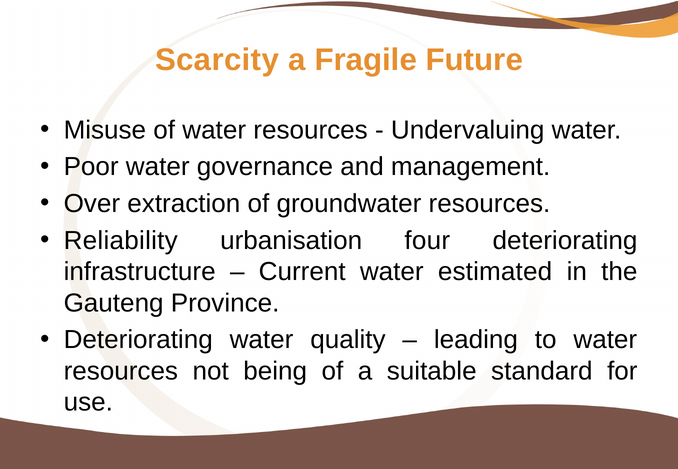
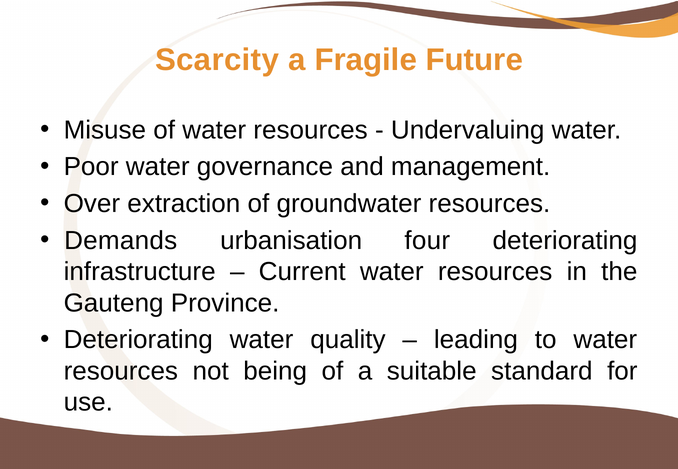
Reliability: Reliability -> Demands
Current water estimated: estimated -> resources
